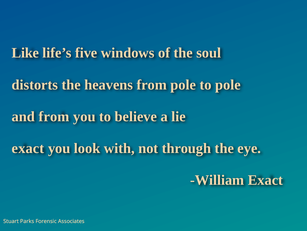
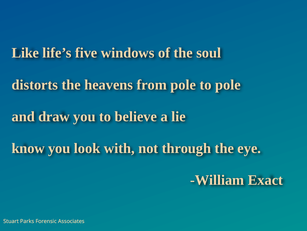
and from: from -> draw
exact at (28, 148): exact -> know
